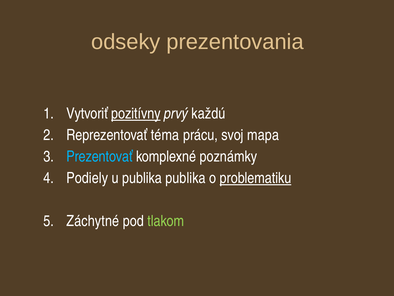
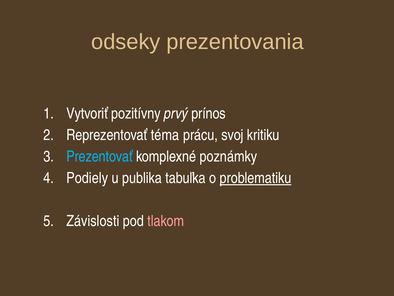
pozitívny underline: present -> none
každú: každú -> prínos
mapa: mapa -> kritiku
publika publika: publika -> tabuľka
Záchytné: Záchytné -> Závislosti
tlakom colour: light green -> pink
